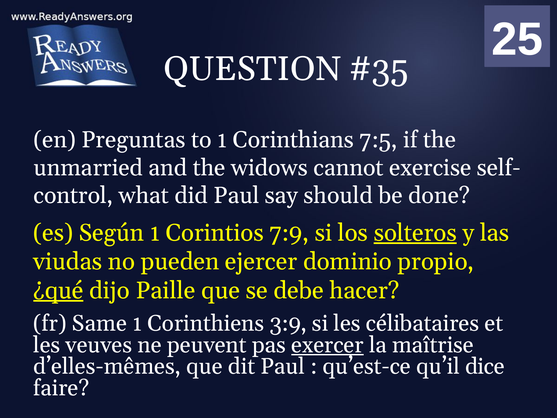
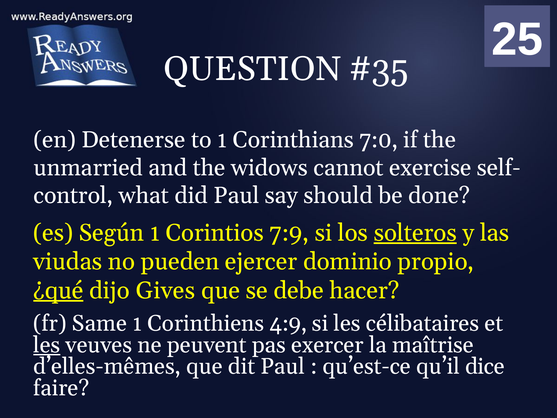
Preguntas: Preguntas -> Detenerse
7:5: 7:5 -> 7:0
Paille: Paille -> Gives
3:9: 3:9 -> 4:9
les at (47, 345) underline: none -> present
exercer underline: present -> none
